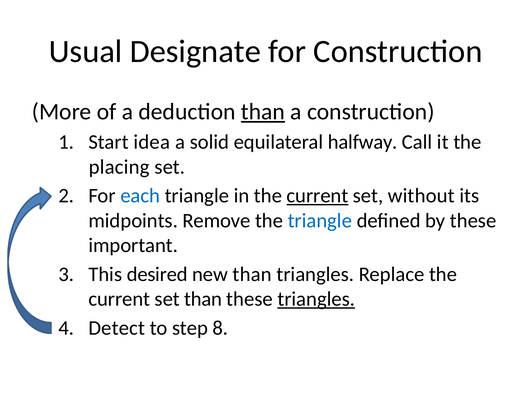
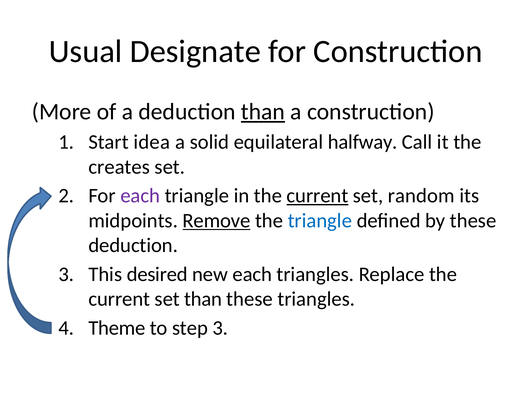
placing: placing -> creates
each at (140, 196) colour: blue -> purple
without: without -> random
Remove underline: none -> present
important at (133, 245): important -> deduction
new than: than -> each
triangles at (316, 299) underline: present -> none
Detect: Detect -> Theme
step 8: 8 -> 3
